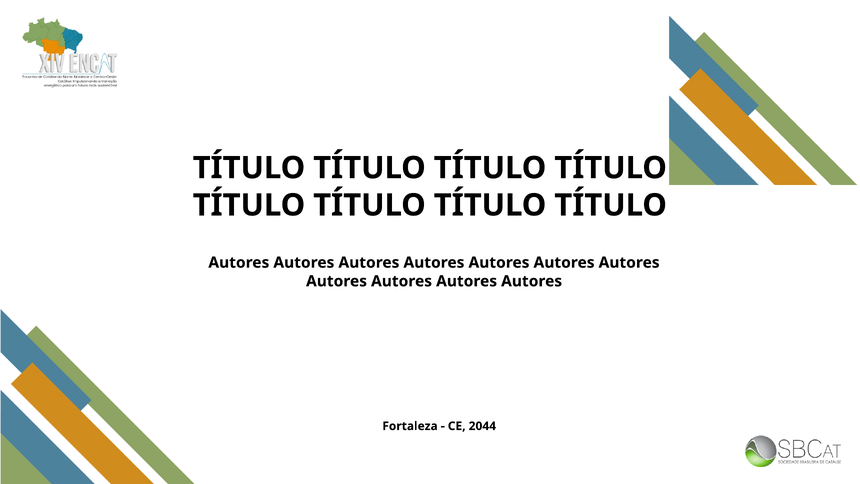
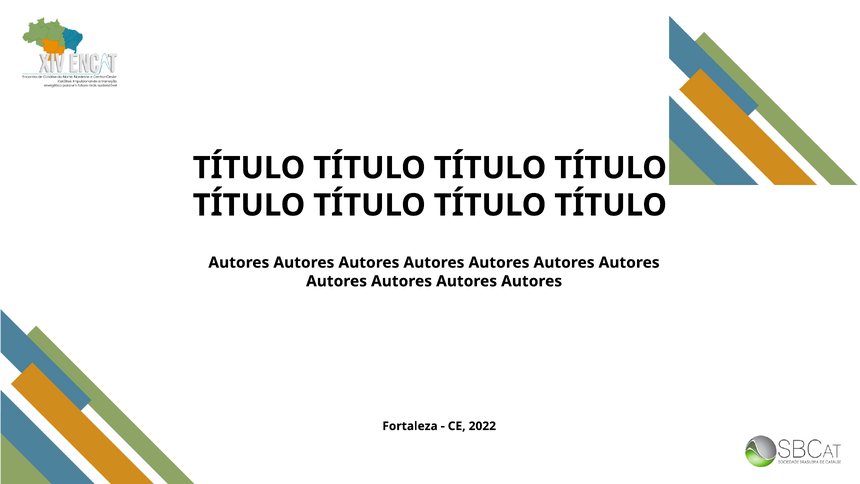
2044: 2044 -> 2022
